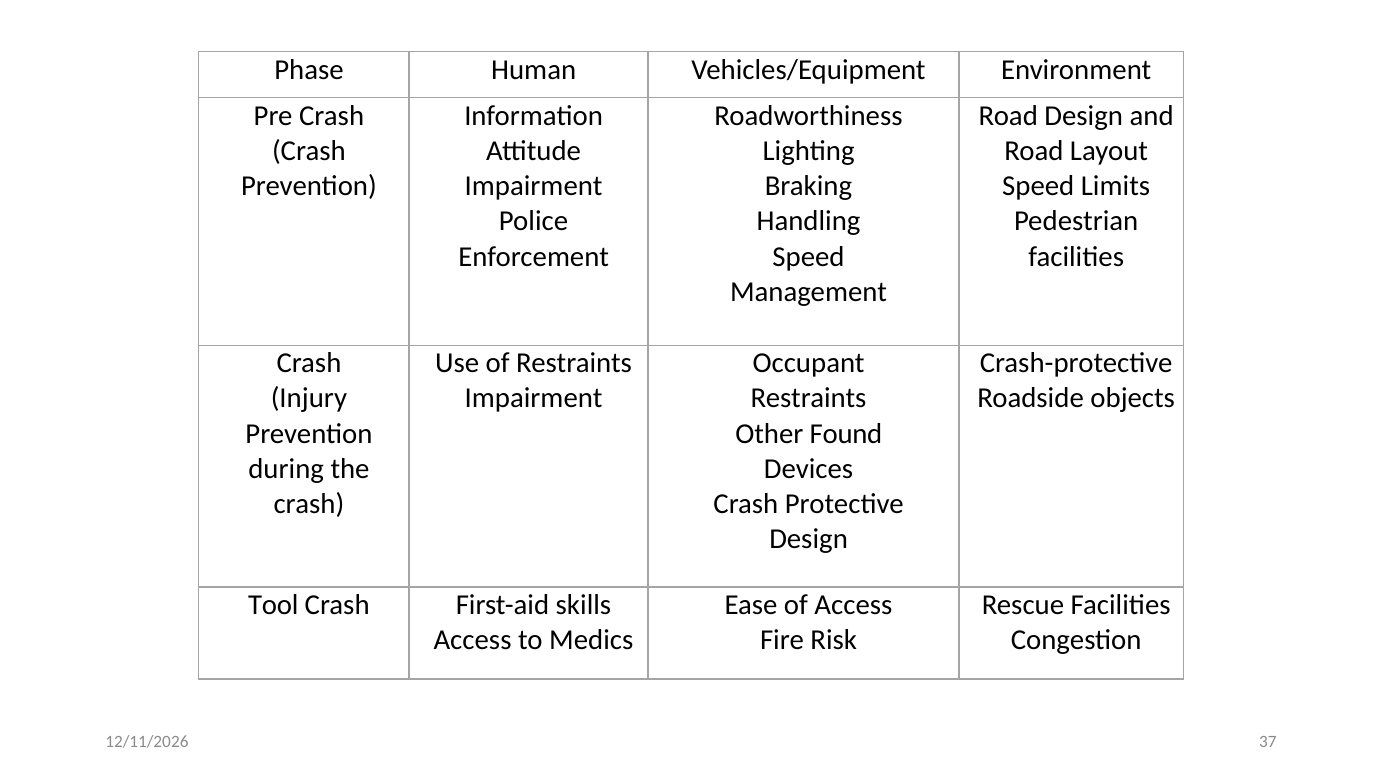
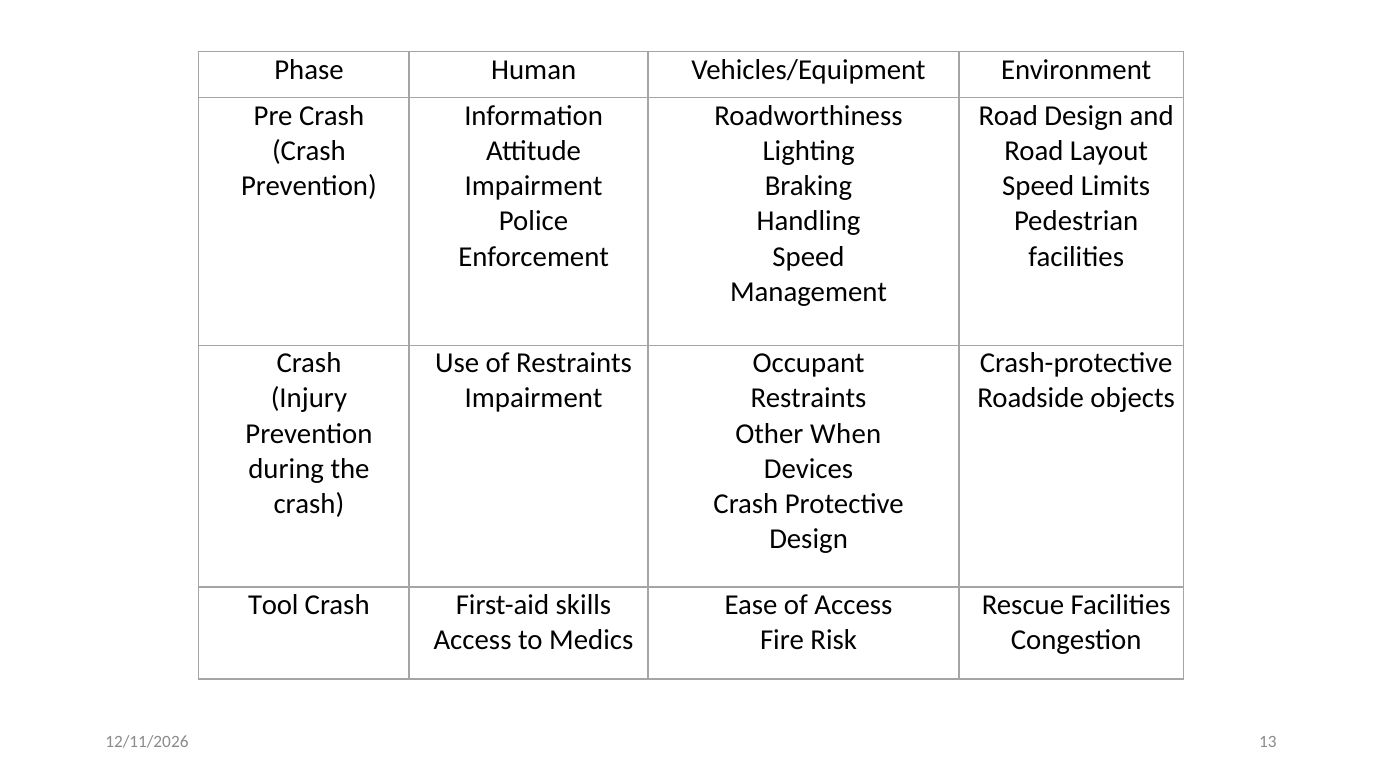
Found: Found -> When
37: 37 -> 13
